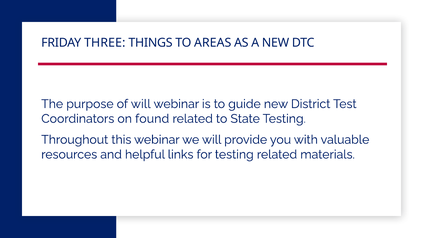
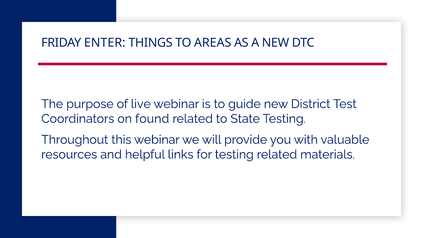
THREE: THREE -> ENTER
of will: will -> live
